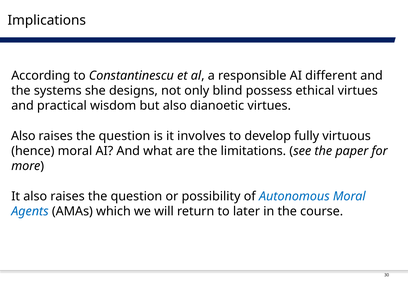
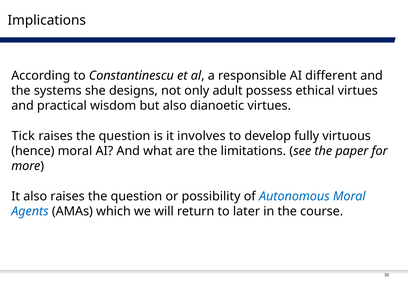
blind: blind -> adult
Also at (23, 136): Also -> Tick
